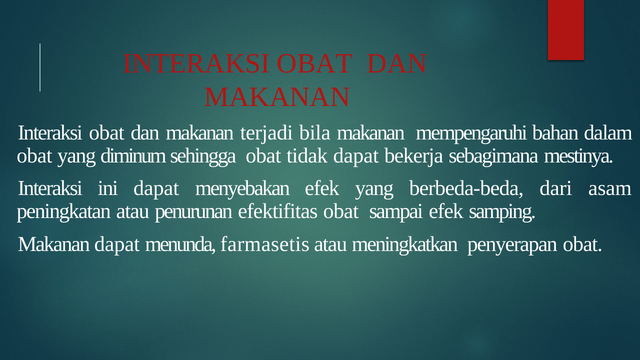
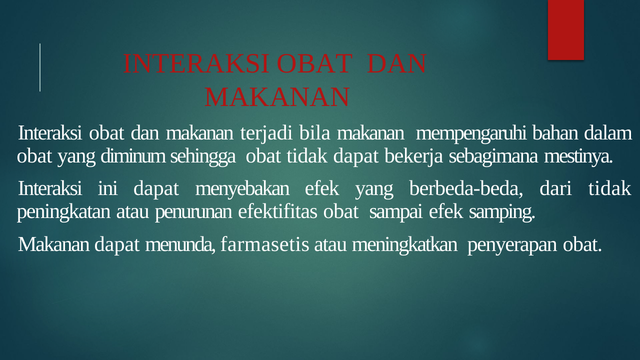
dari asam: asam -> tidak
